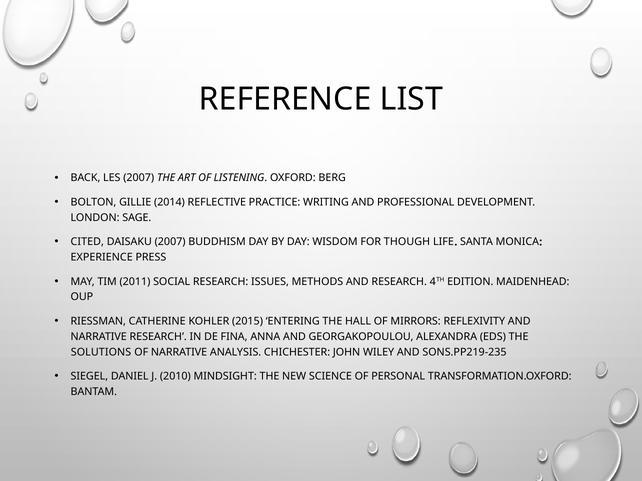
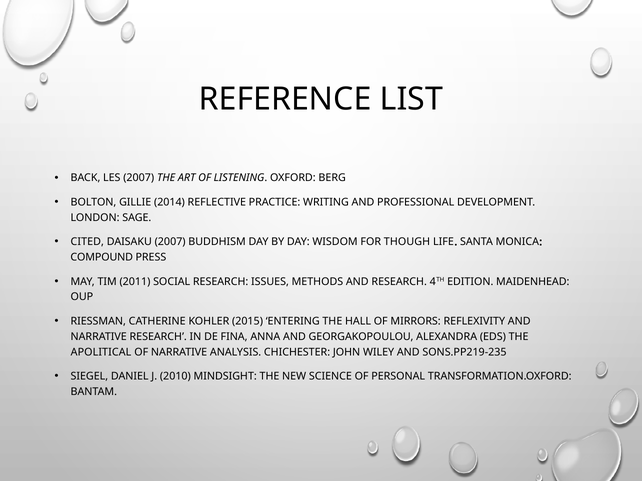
EXPERIENCE: EXPERIENCE -> COMPOUND
SOLUTIONS: SOLUTIONS -> APOLITICAL
